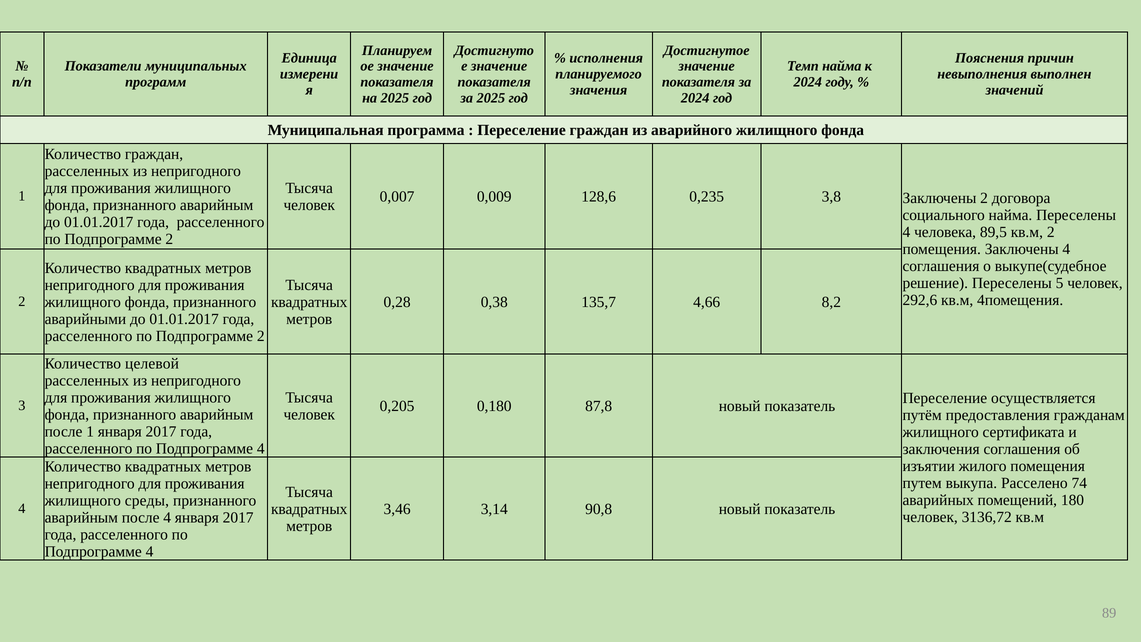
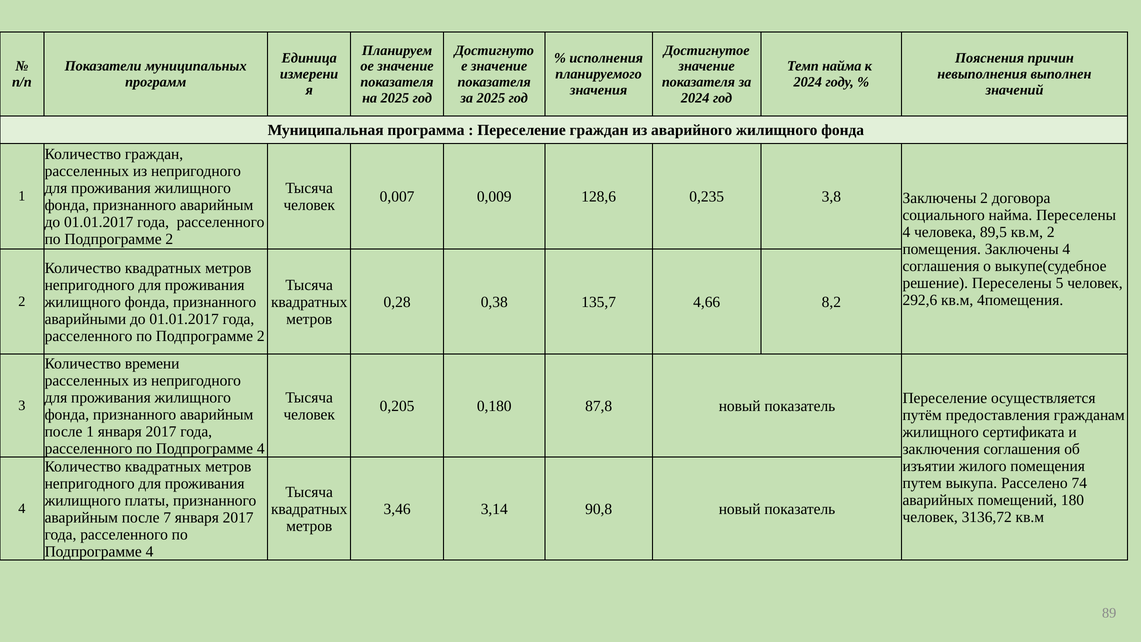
целевой: целевой -> времени
среды: среды -> платы
после 4: 4 -> 7
